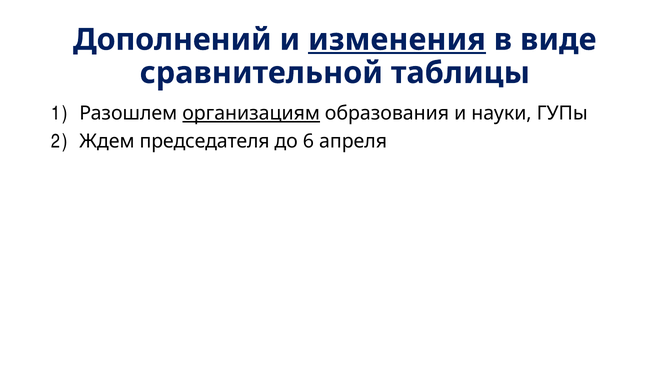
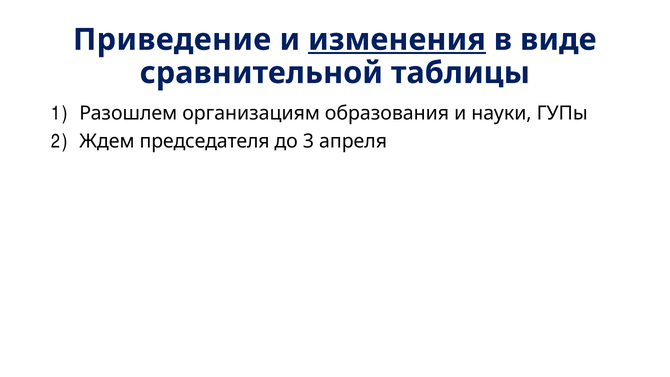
Дополнений: Дополнений -> Приведение
организациям underline: present -> none
6: 6 -> 3
